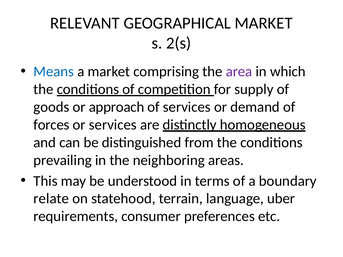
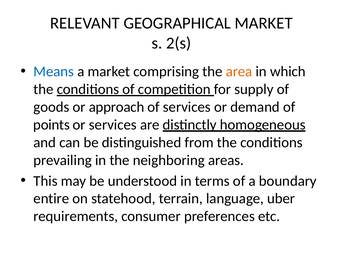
area colour: purple -> orange
forces: forces -> points
relate: relate -> entire
